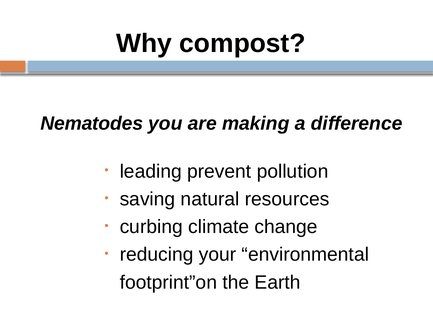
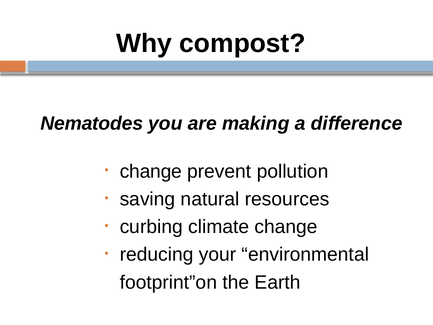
leading at (151, 171): leading -> change
